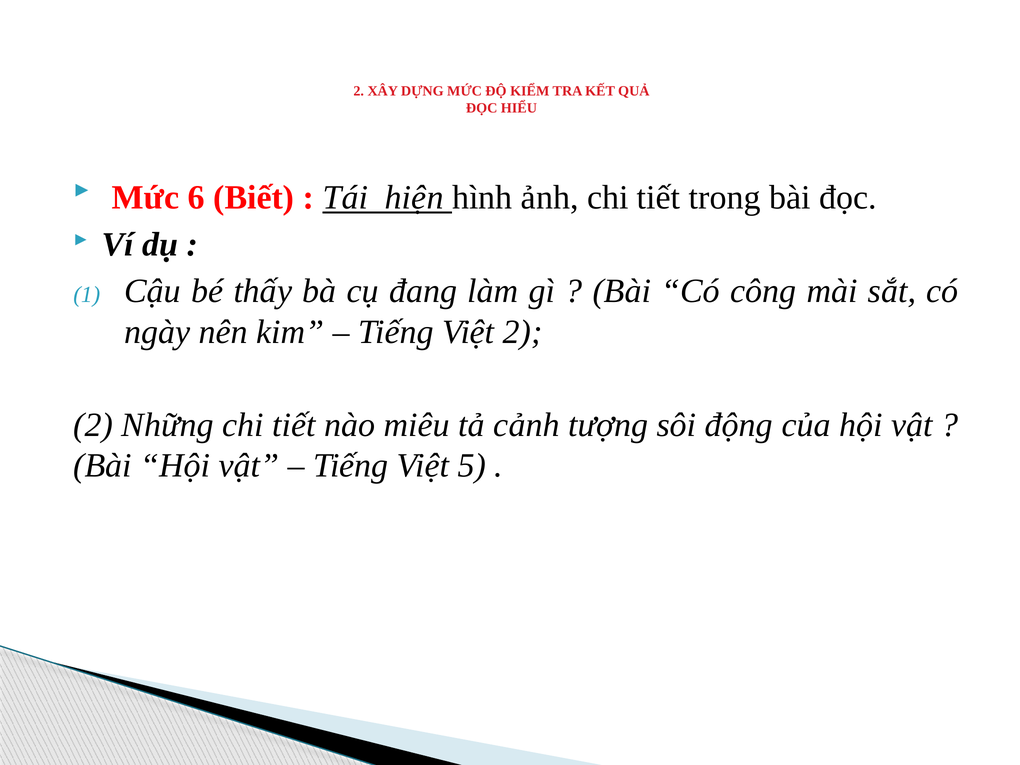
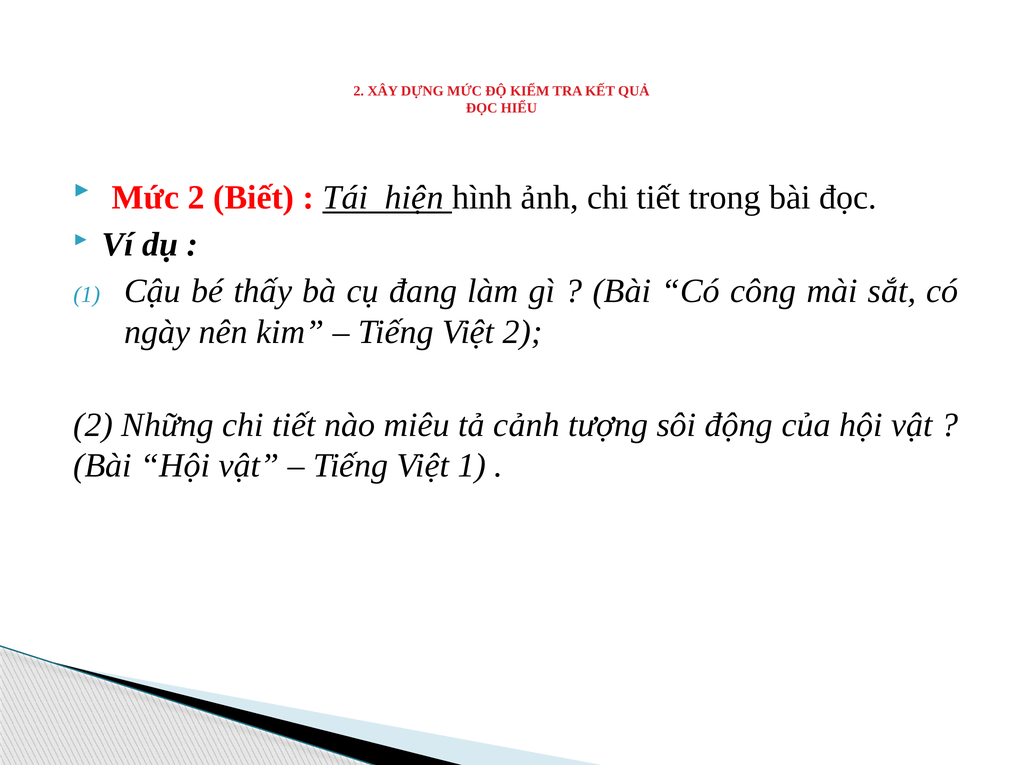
Mức 6: 6 -> 2
Việt 5: 5 -> 1
